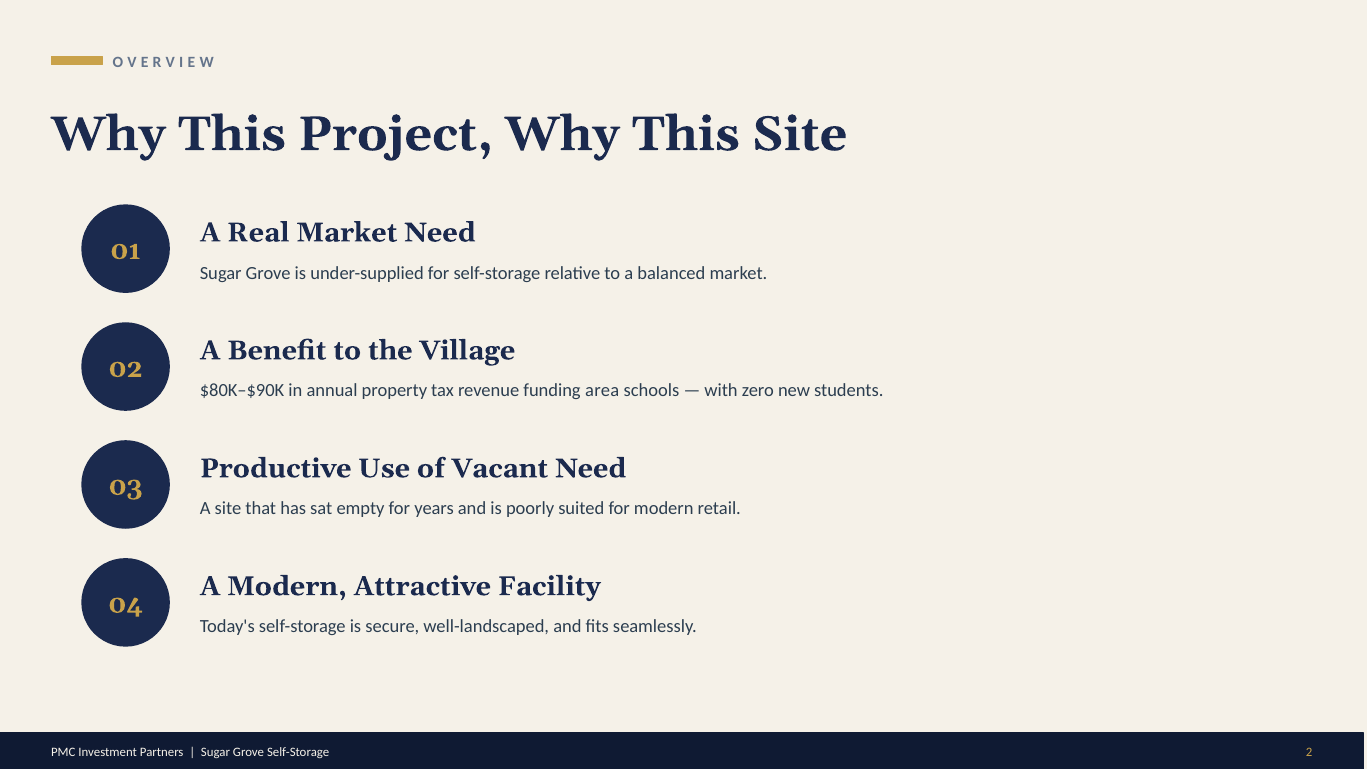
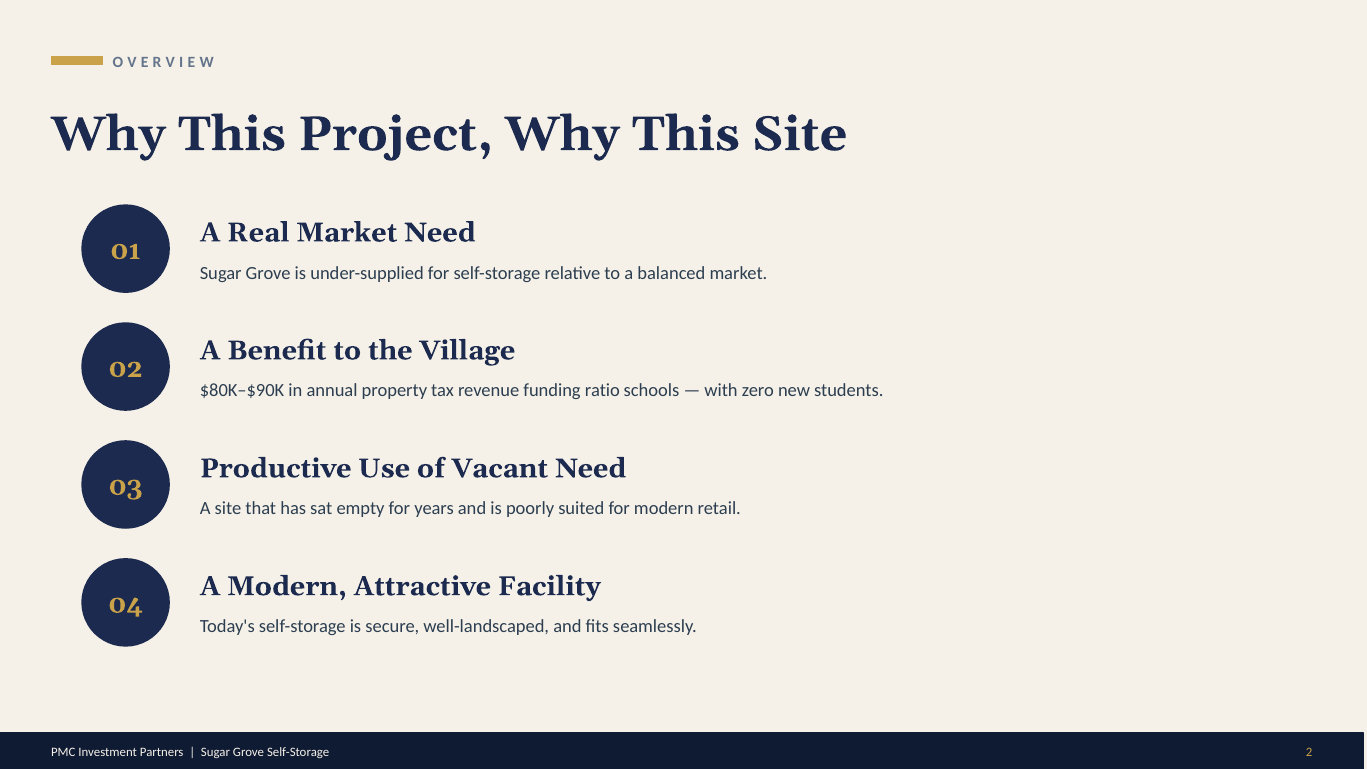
area: area -> ratio
